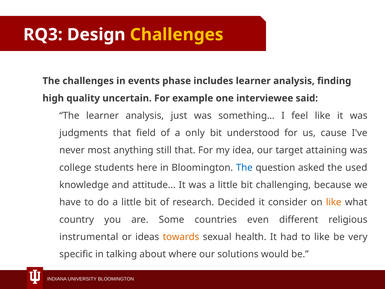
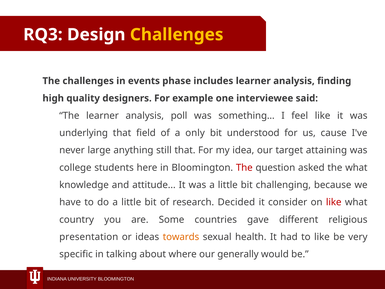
uncertain: uncertain -> designers
just: just -> poll
judgments: judgments -> underlying
most: most -> large
The at (244, 167) colour: blue -> red
the used: used -> what
like at (334, 202) colour: orange -> red
even: even -> gave
instrumental: instrumental -> presentation
solutions: solutions -> generally
